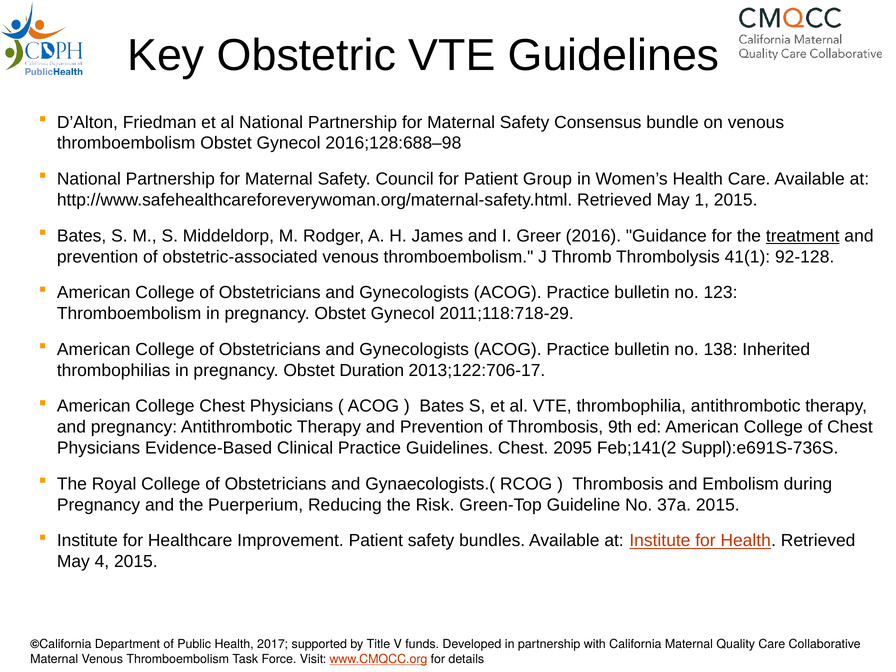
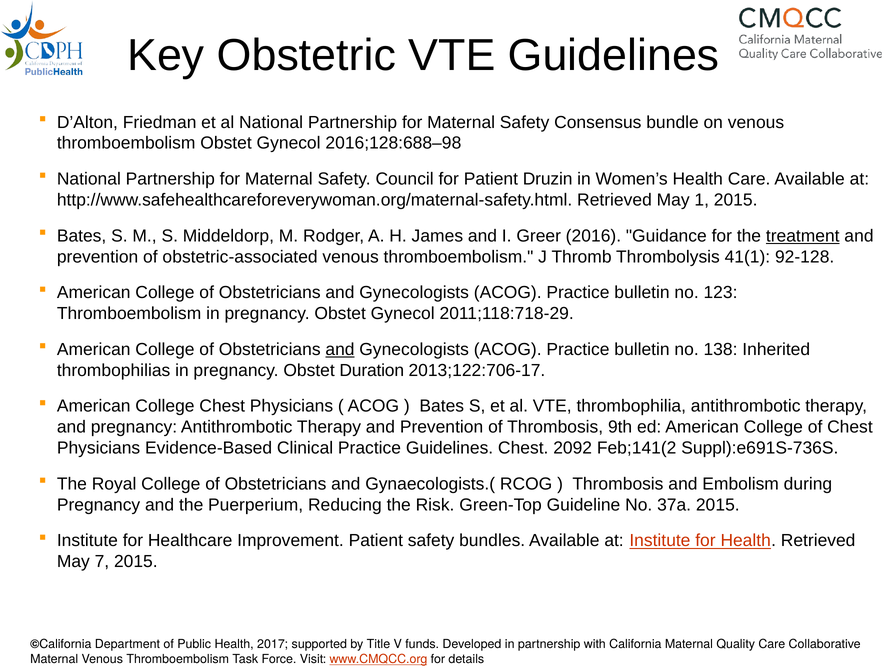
Group: Group -> Druzin
and at (340, 349) underline: none -> present
2095: 2095 -> 2092
4: 4 -> 7
